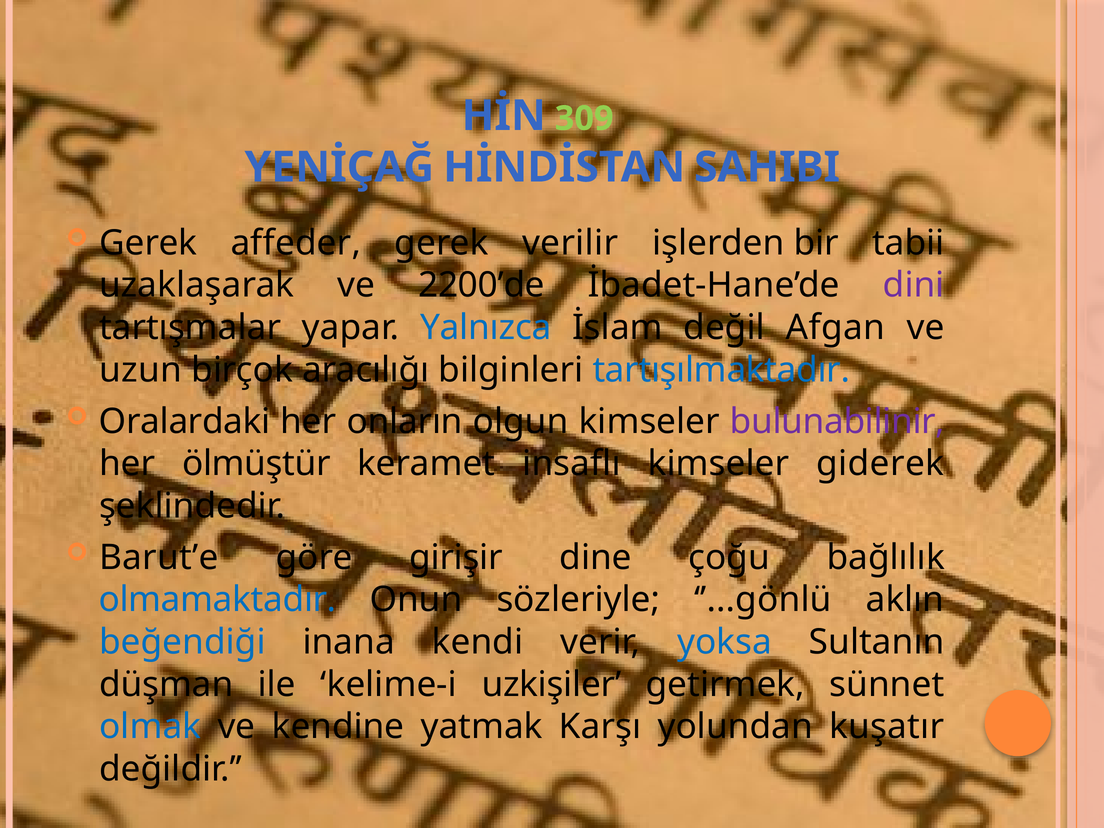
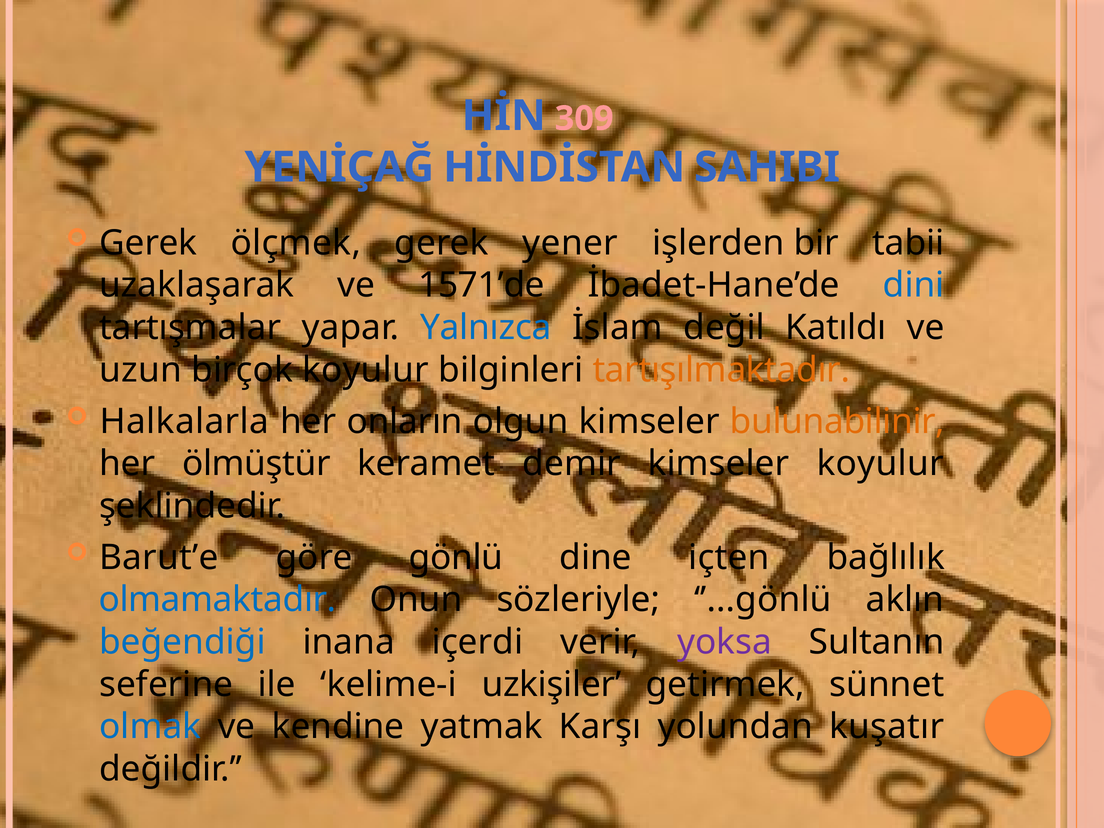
309 colour: light green -> pink
affeder: affeder -> ölçmek
verilir: verilir -> yener
2200’de: 2200’de -> 1571’de
dini colour: purple -> blue
Afgan: Afgan -> Katıldı
birçok aracılığı: aracılığı -> koyulur
tartışılmaktadır colour: blue -> orange
Oralardaki: Oralardaki -> Halkalarla
bulunabilinir colour: purple -> orange
insaflı: insaflı -> demir
kimseler giderek: giderek -> koyulur
girişir: girişir -> gönlü
çoğu: çoğu -> içten
kendi: kendi -> içerdi
yoksa colour: blue -> purple
düşman: düşman -> seferine
